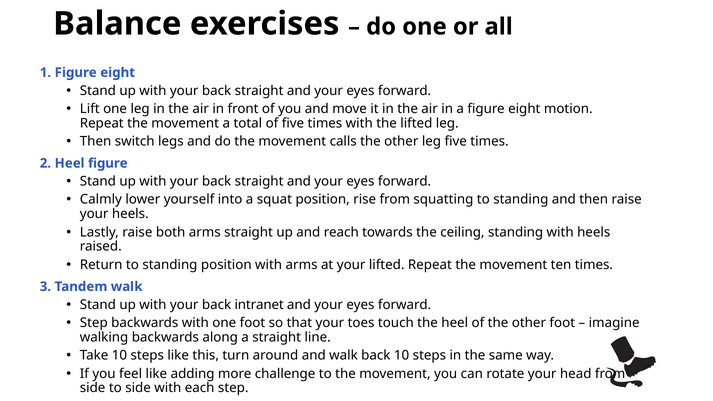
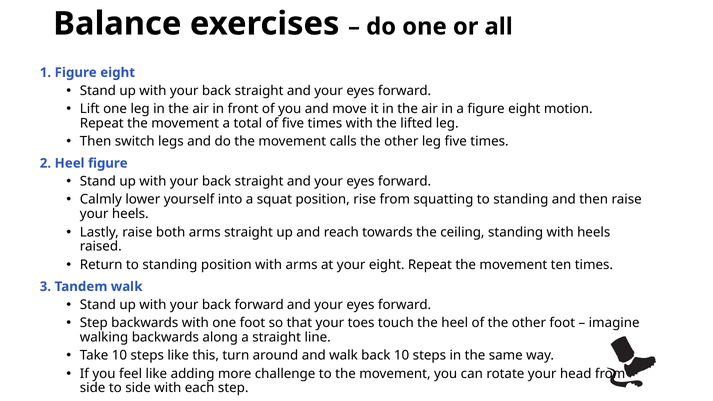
your lifted: lifted -> eight
back intranet: intranet -> forward
